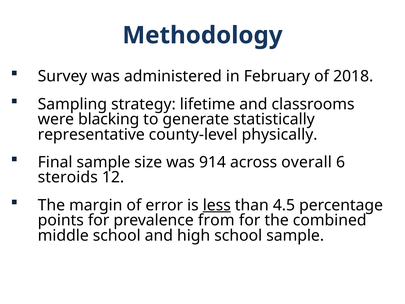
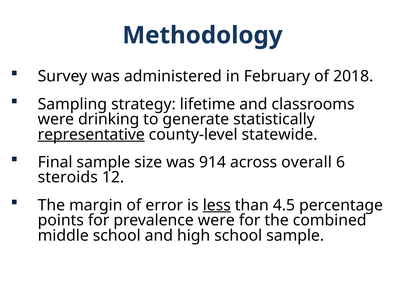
blacking: blacking -> drinking
representative underline: none -> present
physically: physically -> statewide
prevalence from: from -> were
